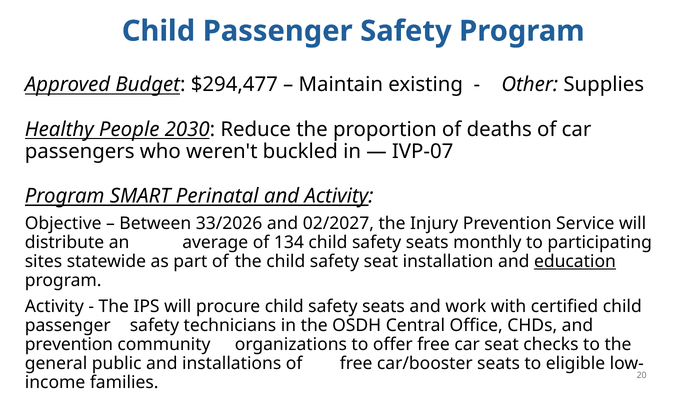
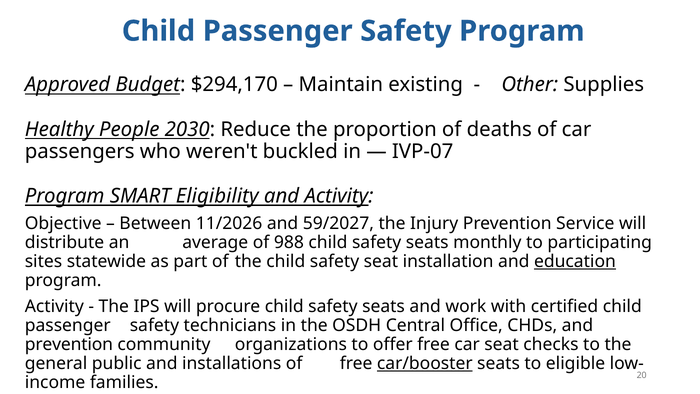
$294,477: $294,477 -> $294,170
Perinatal: Perinatal -> Eligibility
33/2026: 33/2026 -> 11/2026
02/2027: 02/2027 -> 59/2027
134: 134 -> 988
car/booster underline: none -> present
